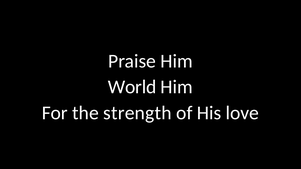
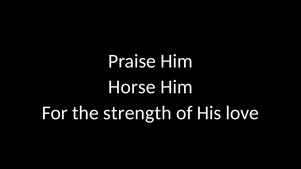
World: World -> Horse
